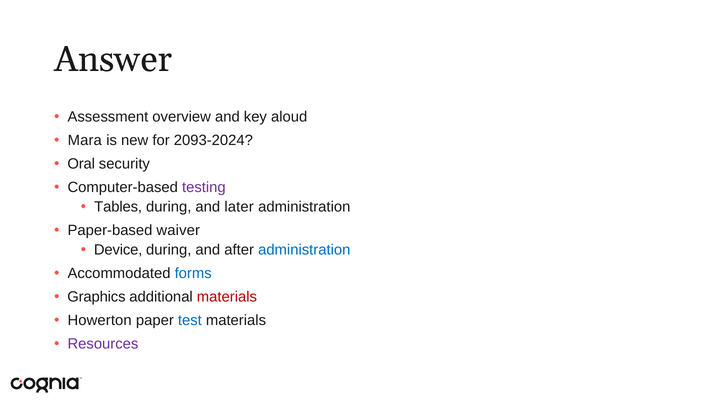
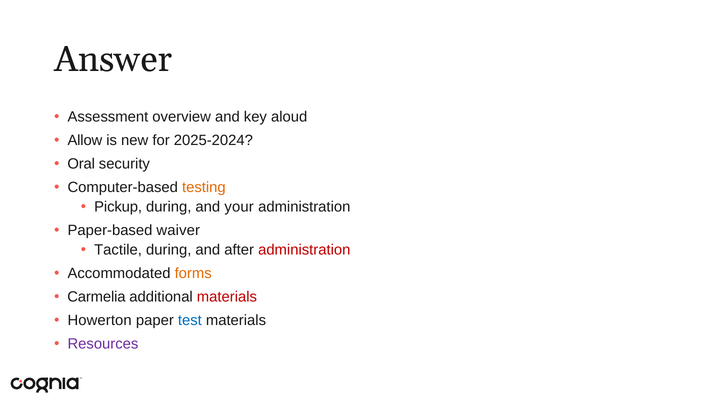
Mara: Mara -> Allow
2093-2024: 2093-2024 -> 2025-2024
testing colour: purple -> orange
Tables: Tables -> Pickup
later: later -> your
Device: Device -> Tactile
administration at (304, 250) colour: blue -> red
forms colour: blue -> orange
Graphics: Graphics -> Carmelia
